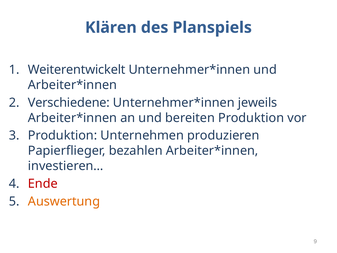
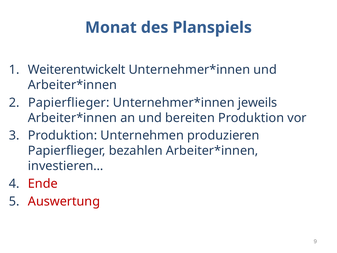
Klären: Klären -> Monat
Verschiedene at (69, 103): Verschiedene -> Papierflieger
Auswertung colour: orange -> red
